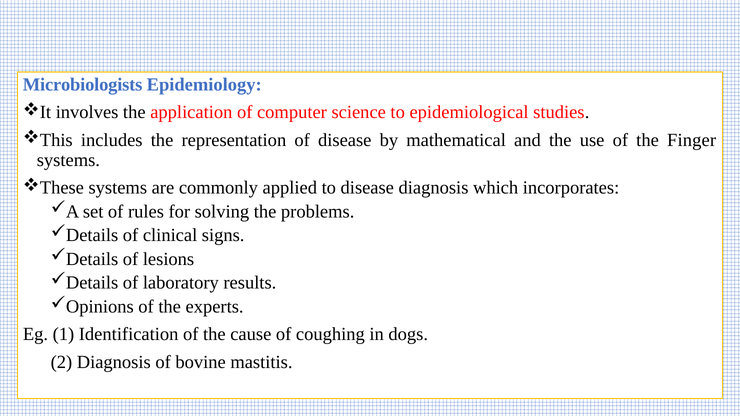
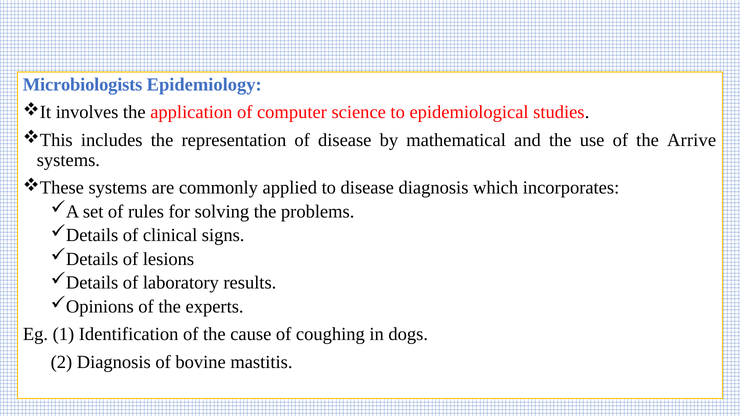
Finger: Finger -> Arrive
